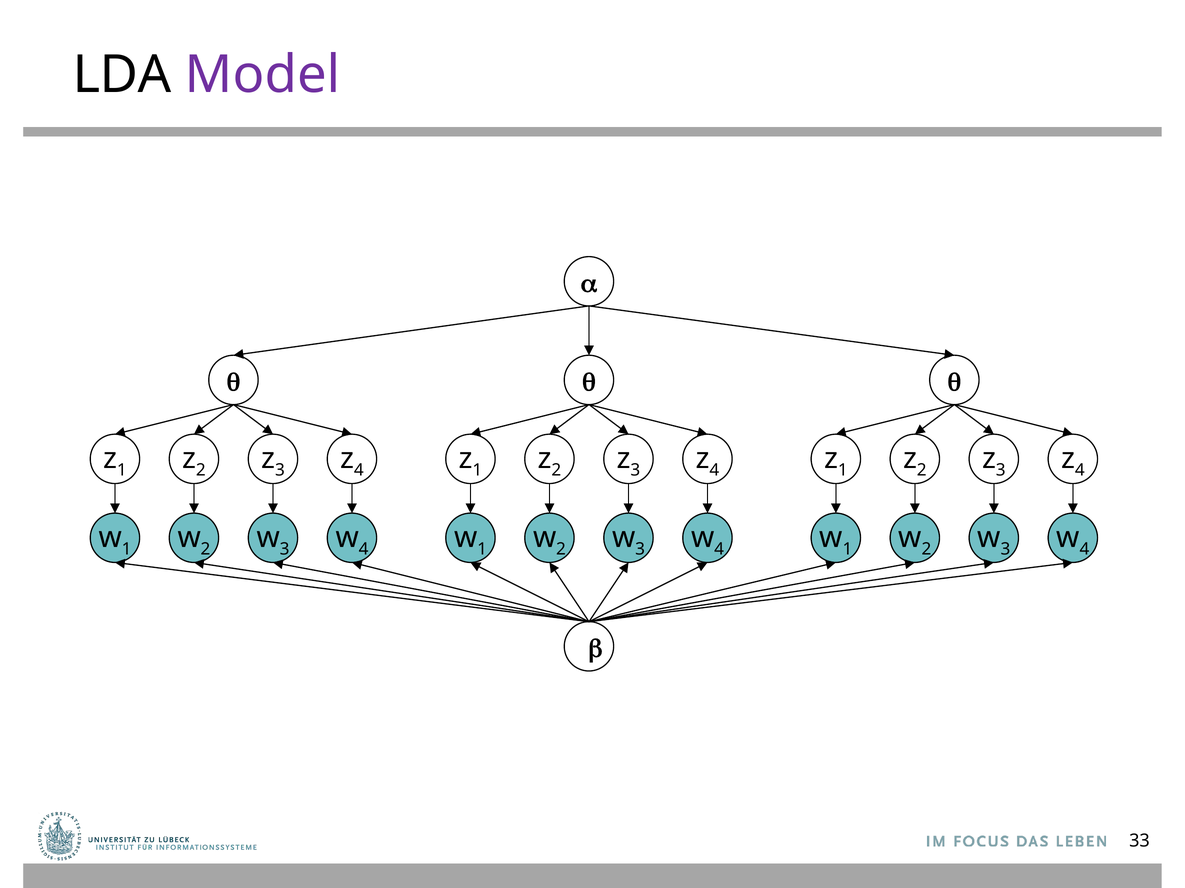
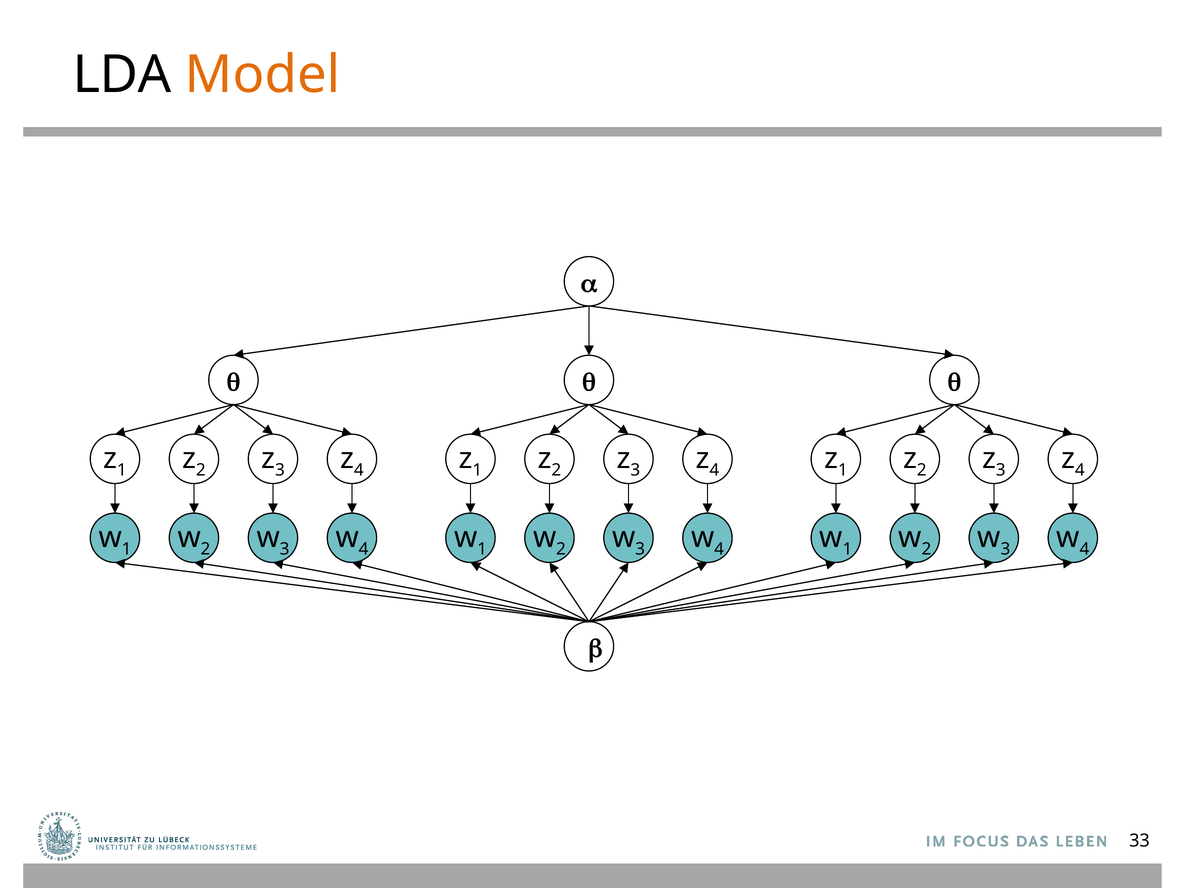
Model colour: purple -> orange
